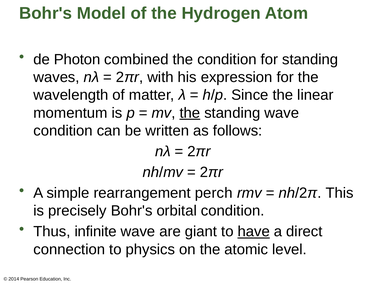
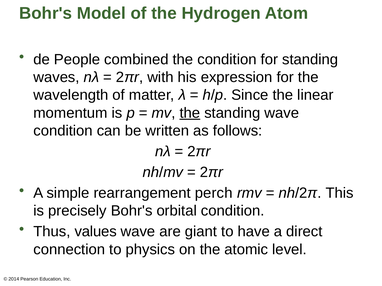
Photon: Photon -> People
infinite: infinite -> values
have underline: present -> none
